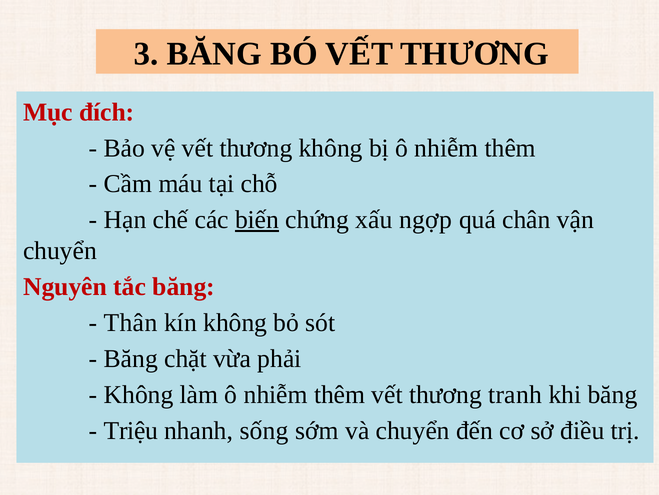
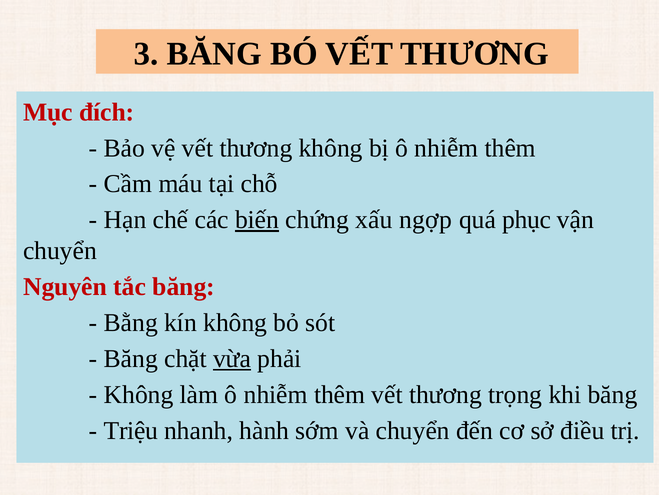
chân: chân -> phục
Thân: Thân -> Bằng
vừa underline: none -> present
tranh: tranh -> trọng
sống: sống -> hành
